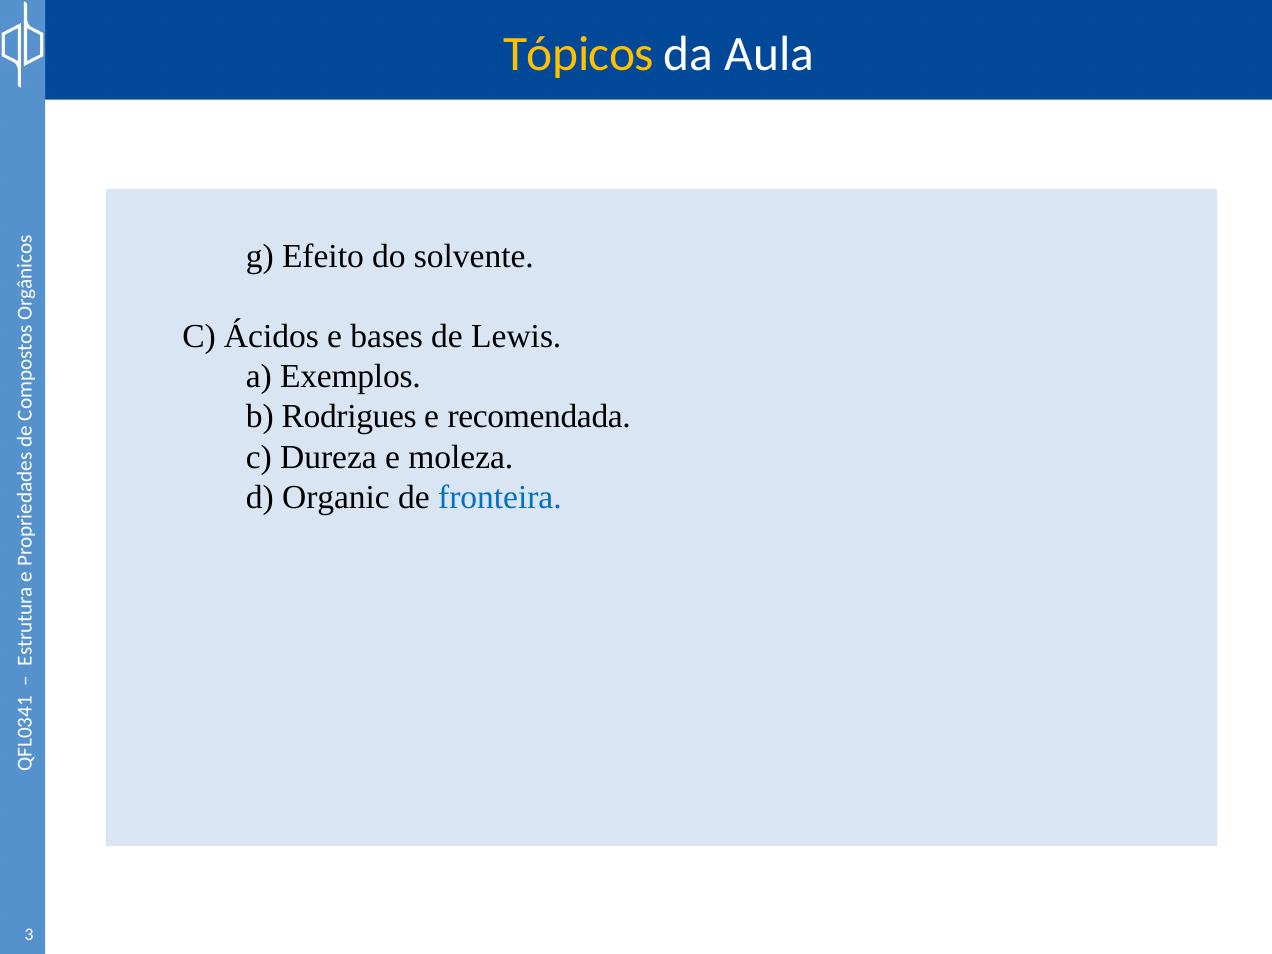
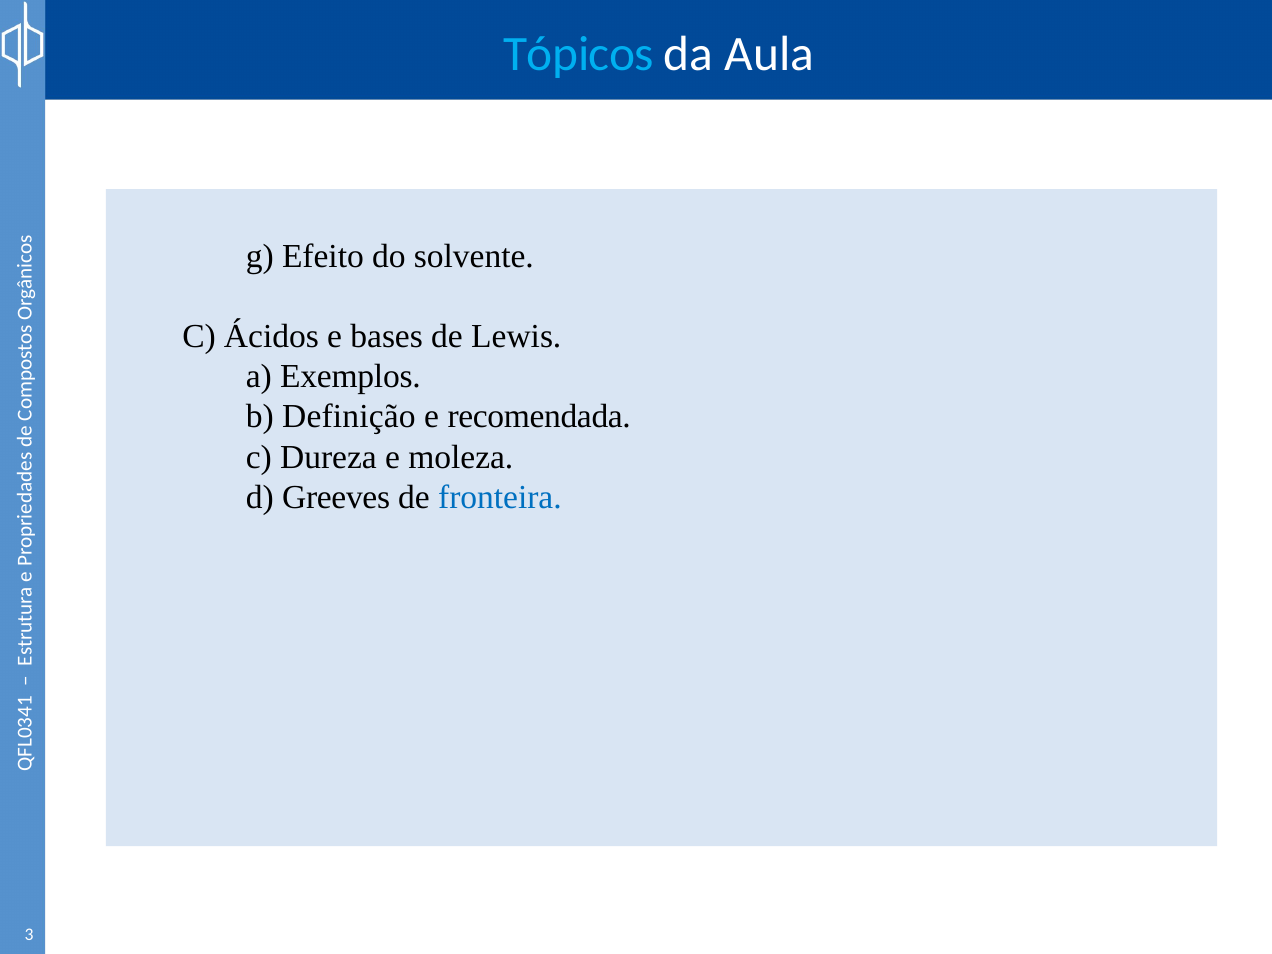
Tópicos colour: yellow -> light blue
Rodrigues: Rodrigues -> Definição
Organic: Organic -> Greeves
